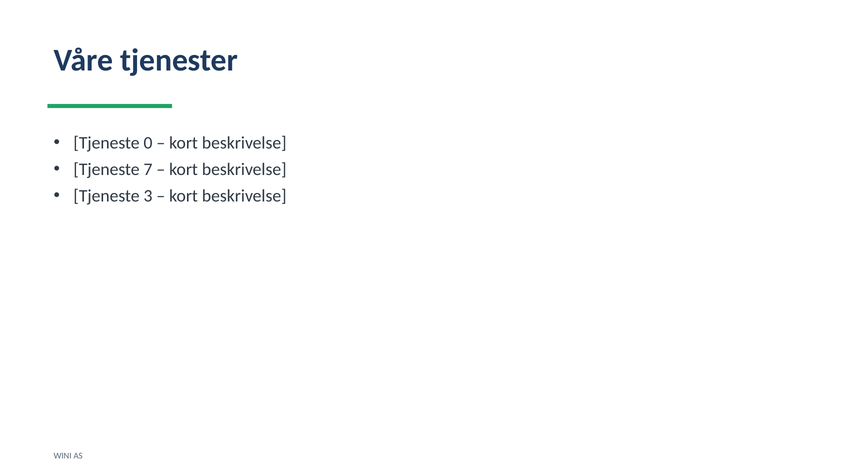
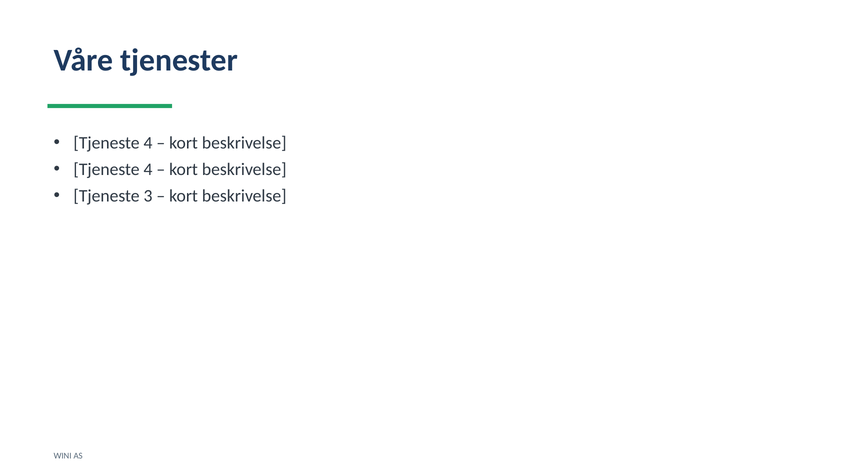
0 at (148, 143): 0 -> 4
7 at (148, 169): 7 -> 4
